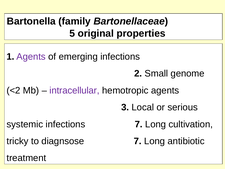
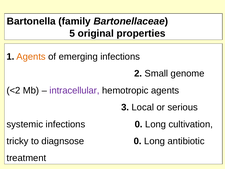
Agents at (31, 57) colour: purple -> orange
infections 7: 7 -> 0
diagnsose 7: 7 -> 0
